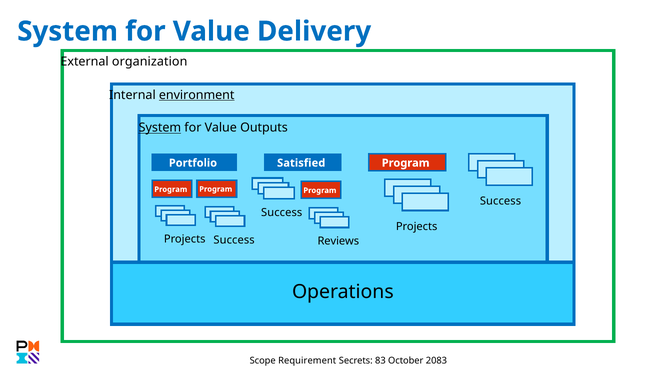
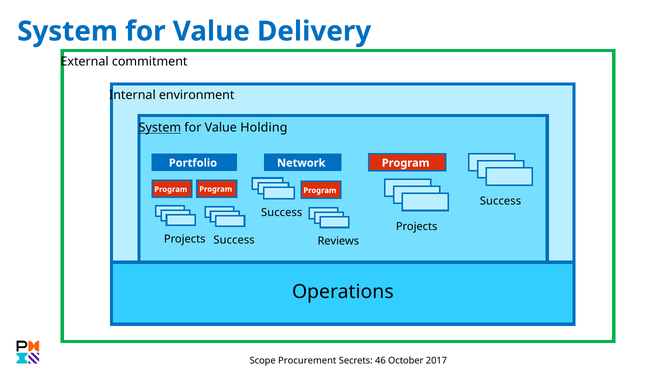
organization: organization -> commitment
environment underline: present -> none
Outputs: Outputs -> Holding
Satisfied: Satisfied -> Network
Requirement: Requirement -> Procurement
83: 83 -> 46
2083: 2083 -> 2017
